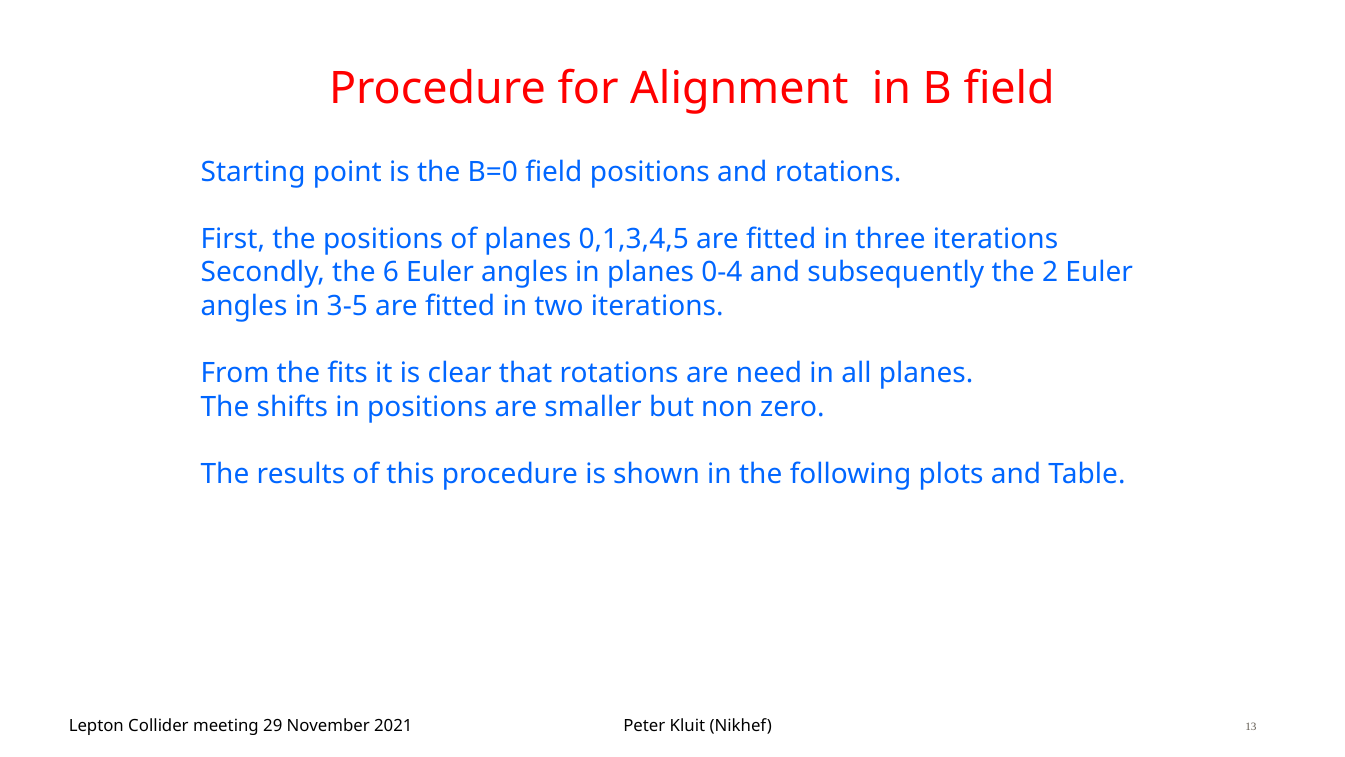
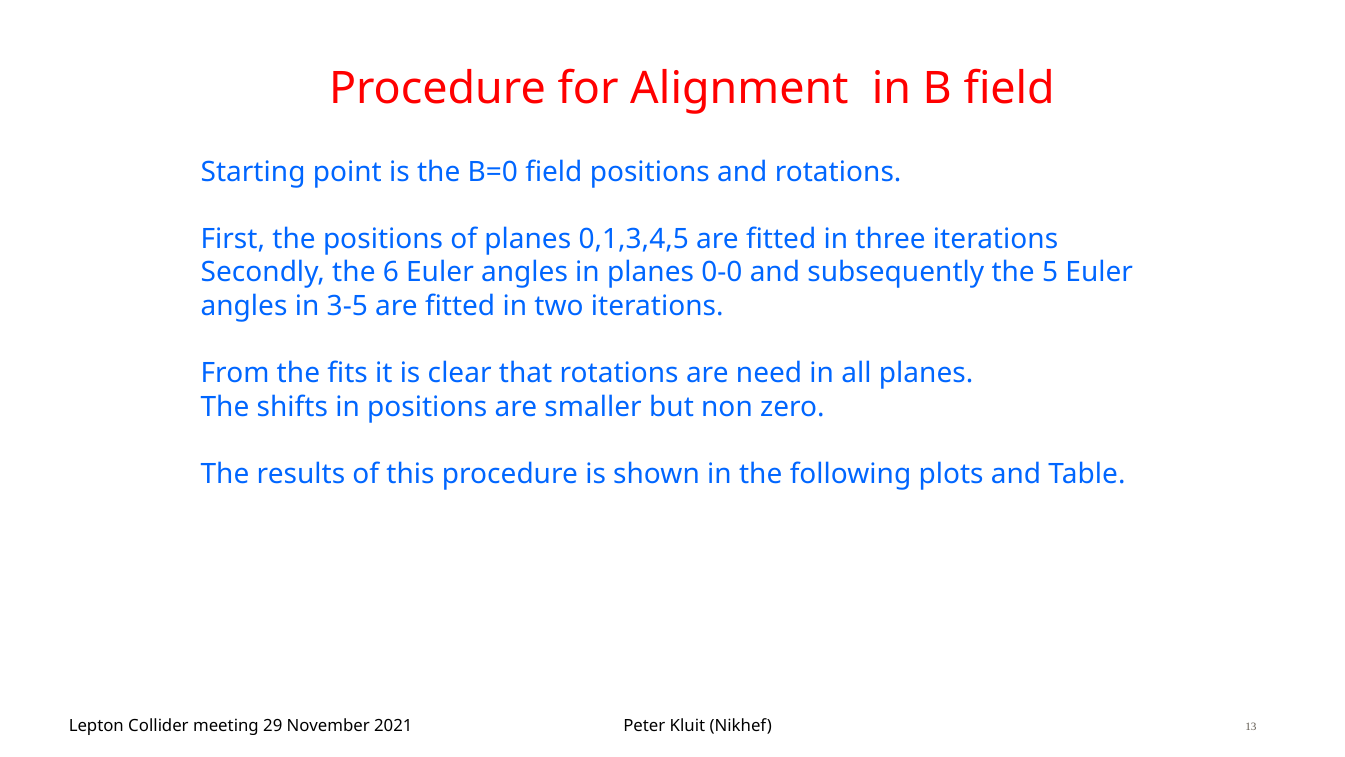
0-4: 0-4 -> 0-0
2: 2 -> 5
